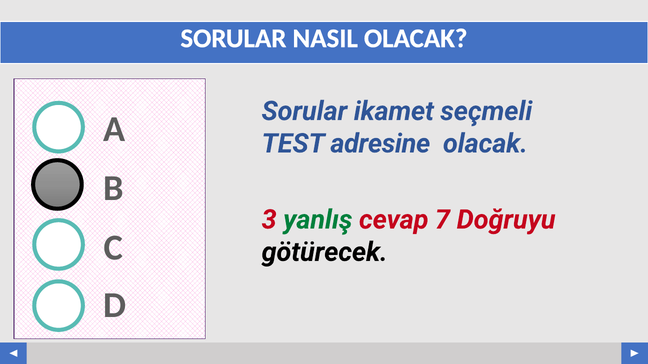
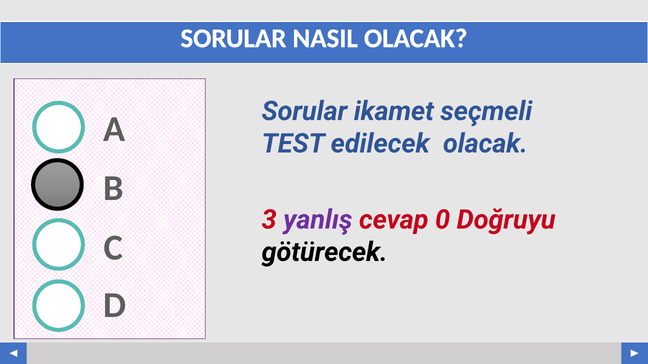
adresine: adresine -> edilecek
yanlış colour: green -> purple
7: 7 -> 0
